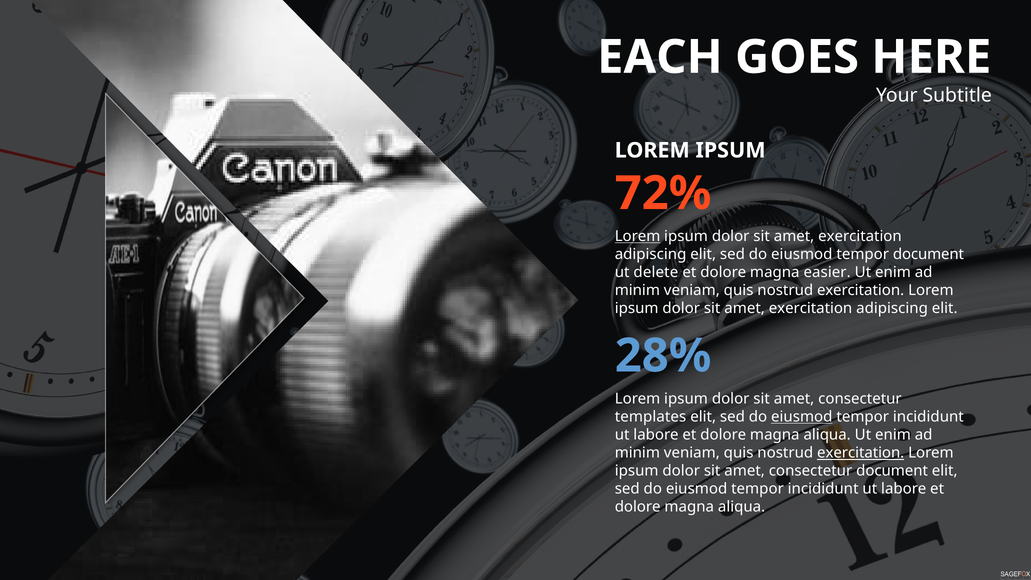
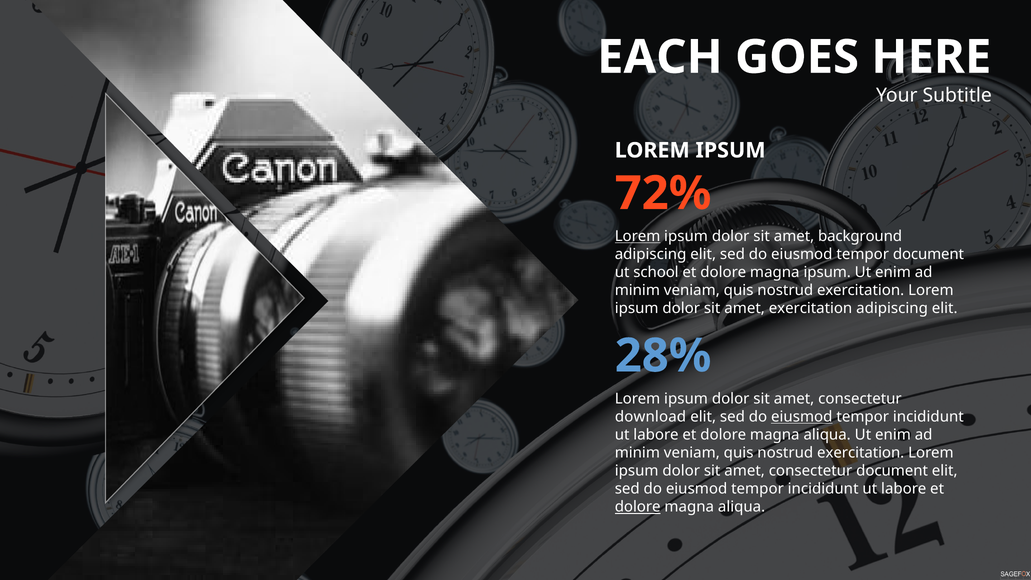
exercitation at (860, 236): exercitation -> background
delete: delete -> school
magna easier: easier -> ipsum
templates: templates -> download
exercitation at (861, 453) underline: present -> none
dolore at (638, 507) underline: none -> present
